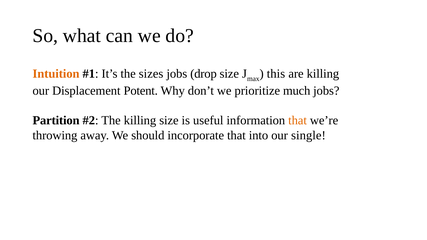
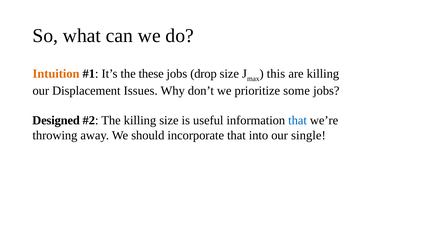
sizes: sizes -> these
Potent: Potent -> Issues
much: much -> some
Partition: Partition -> Designed
that at (298, 121) colour: orange -> blue
